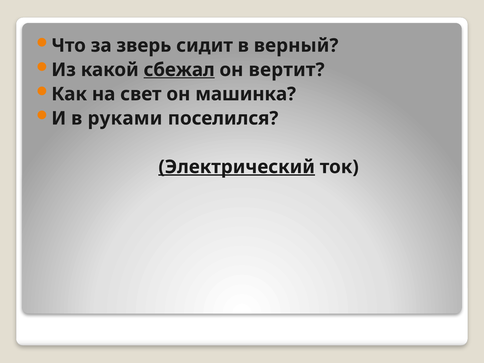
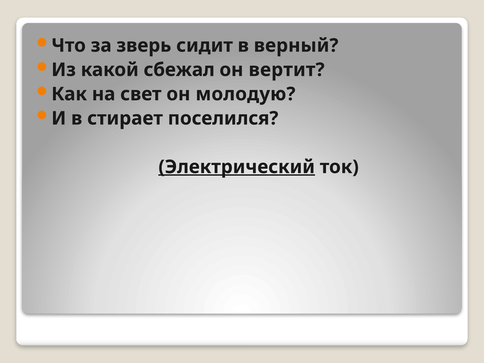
сбежал underline: present -> none
машинка: машинка -> молодую
руками: руками -> стирает
